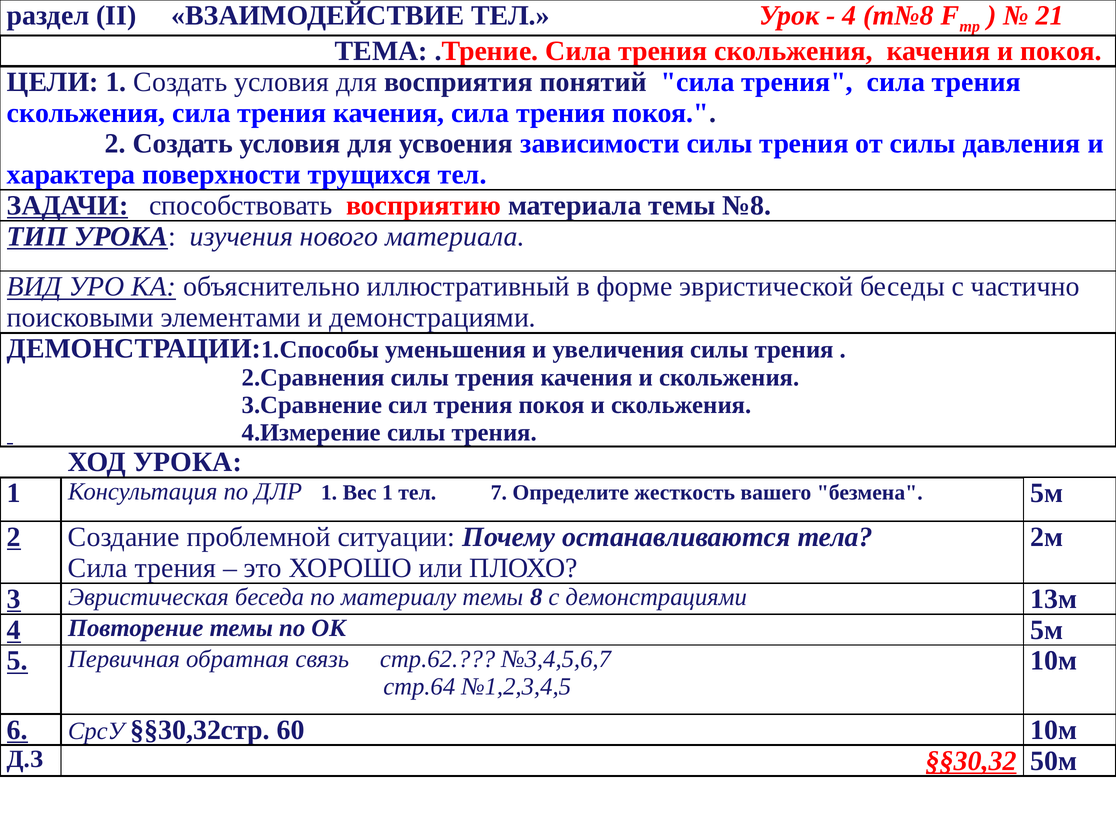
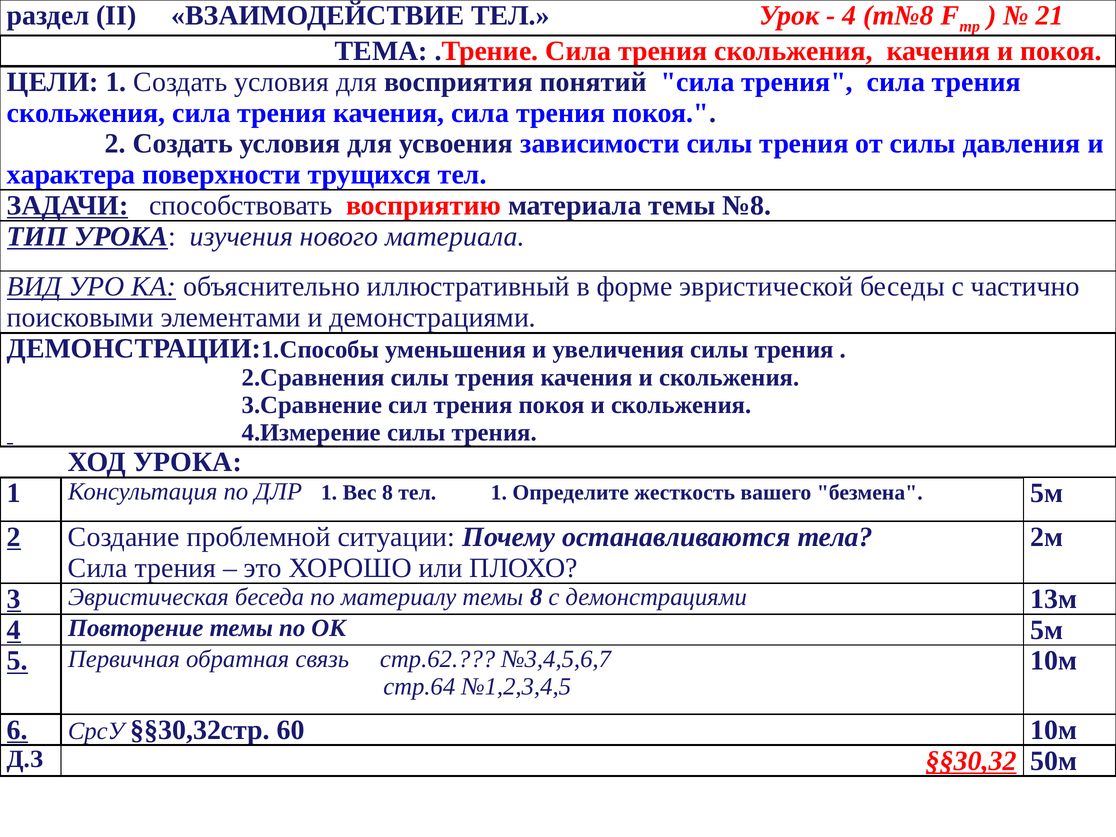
Вес 1: 1 -> 8
тел 7: 7 -> 1
